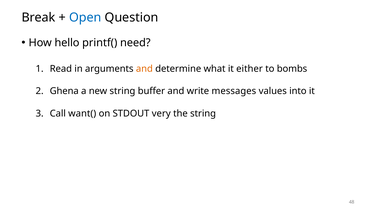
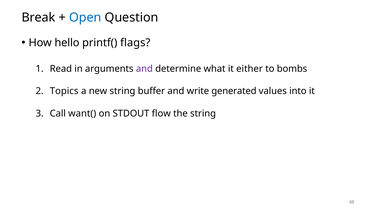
need: need -> flags
and at (144, 69) colour: orange -> purple
Ghena: Ghena -> Topics
messages: messages -> generated
very: very -> flow
